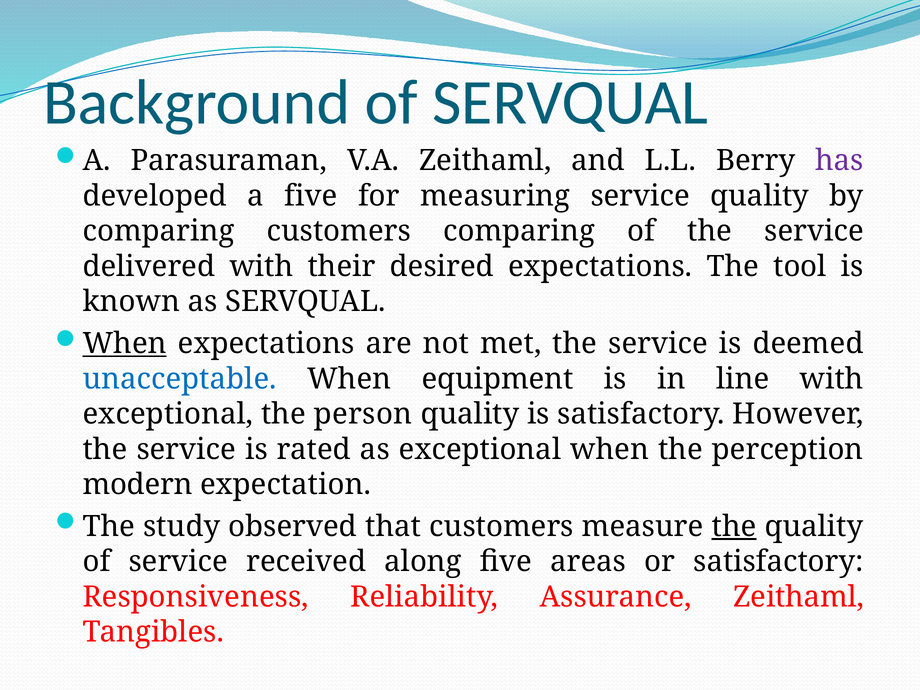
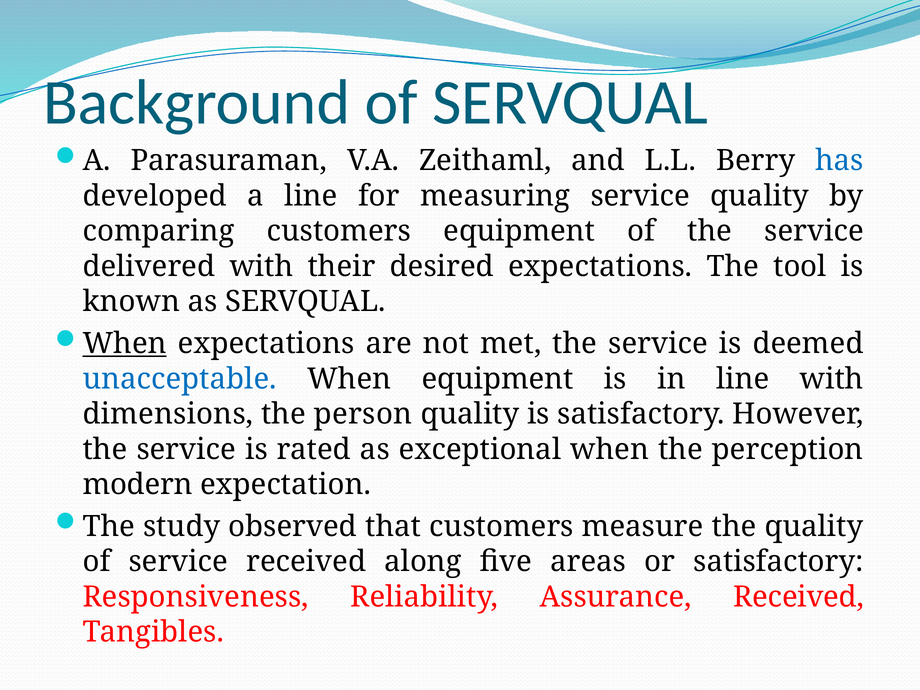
has colour: purple -> blue
a five: five -> line
customers comparing: comparing -> equipment
exceptional at (168, 414): exceptional -> dimensions
the at (734, 526) underline: present -> none
Assurance Zeithaml: Zeithaml -> Received
